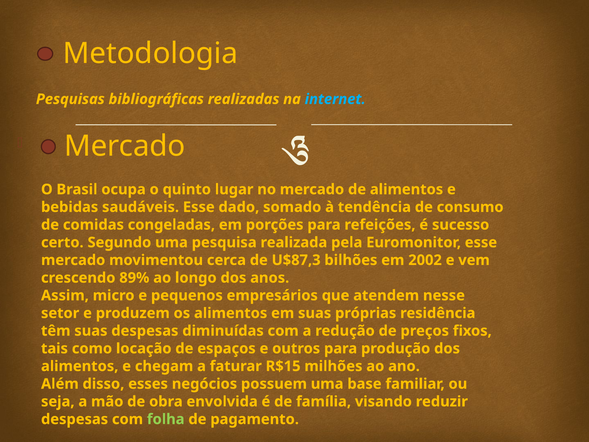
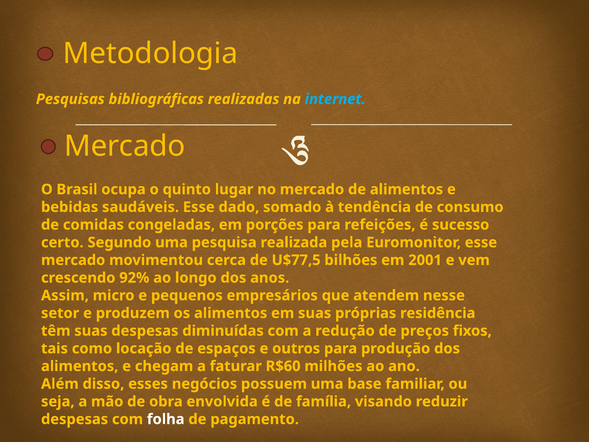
U$87,3: U$87,3 -> U$77,5
2002: 2002 -> 2001
89%: 89% -> 92%
R$15: R$15 -> R$60
folha colour: light green -> white
